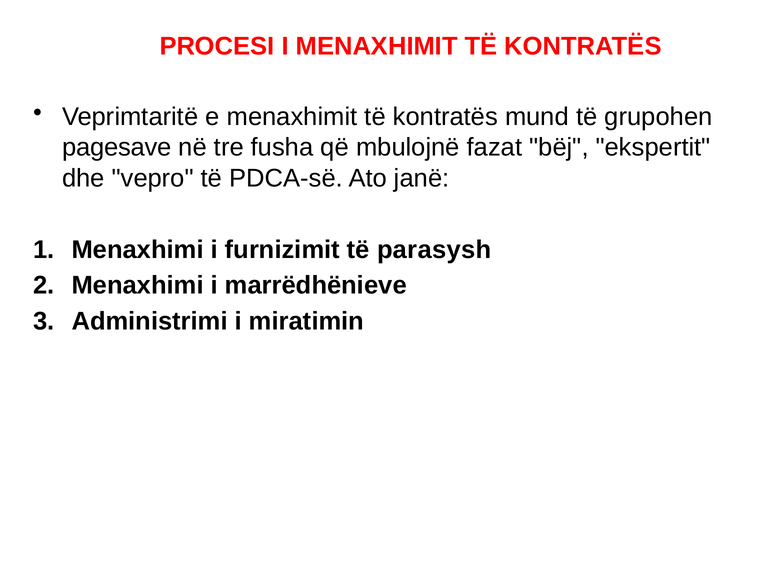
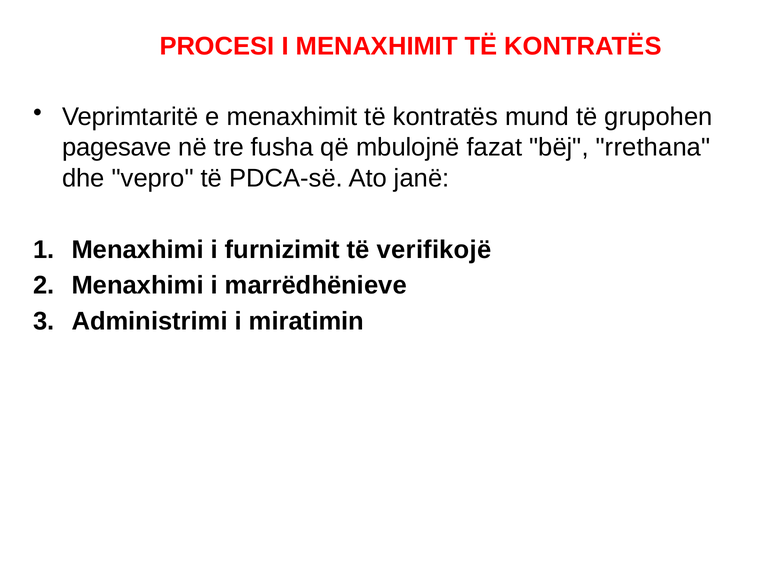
ekspertit: ekspertit -> rrethana
parasysh: parasysh -> verifikojë
